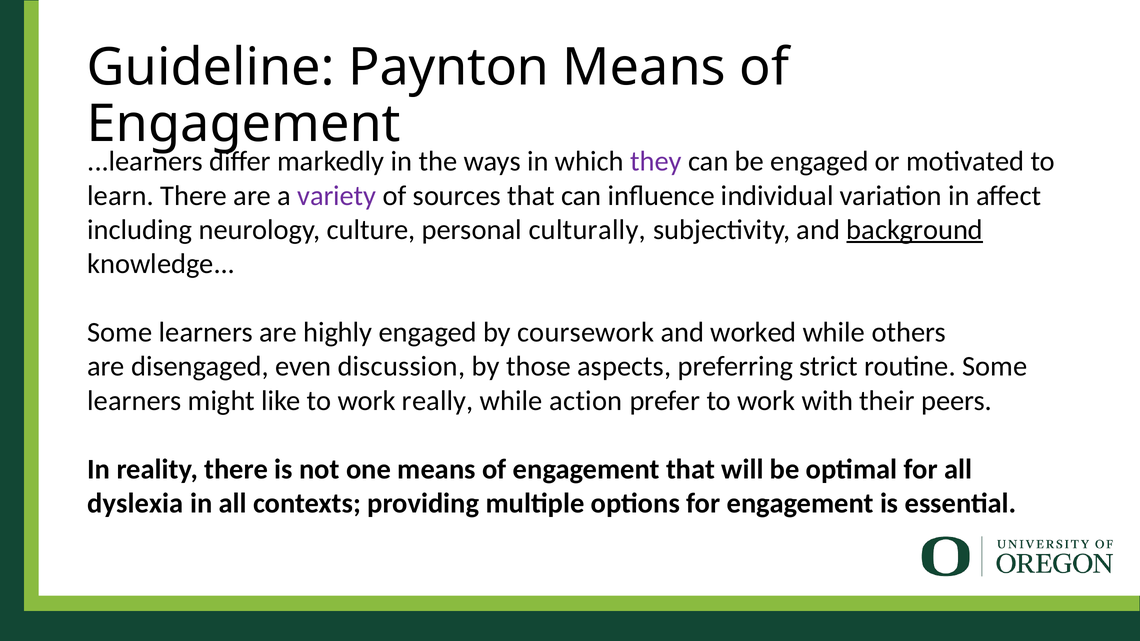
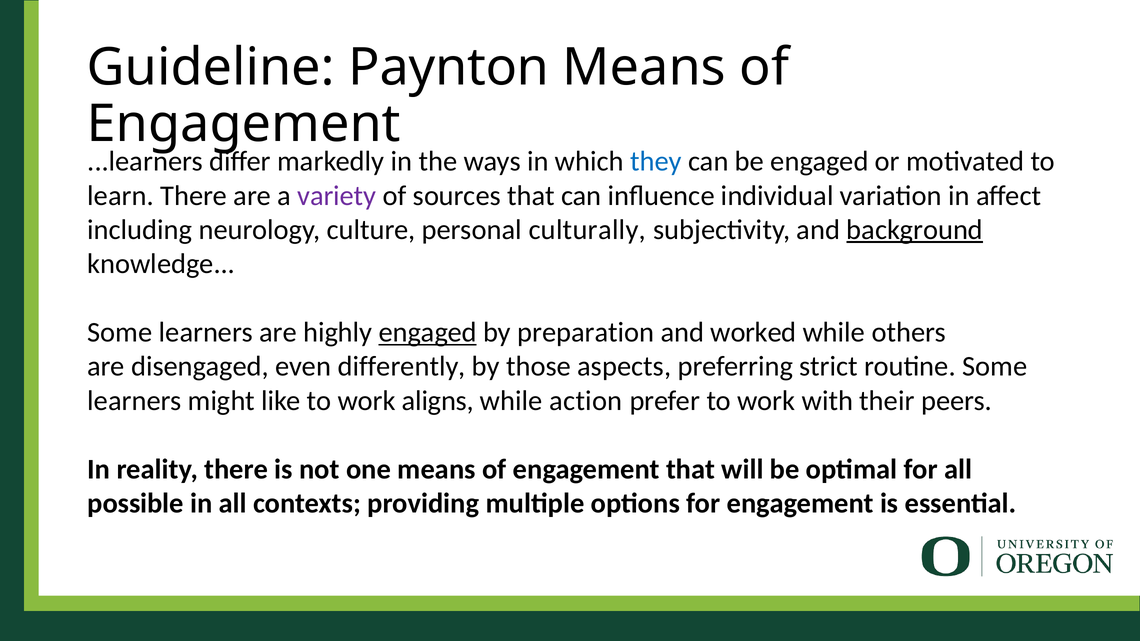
they colour: purple -> blue
engaged at (428, 333) underline: none -> present
coursework: coursework -> preparation
discussion: discussion -> differently
really: really -> aligns
dyslexia: dyslexia -> possible
